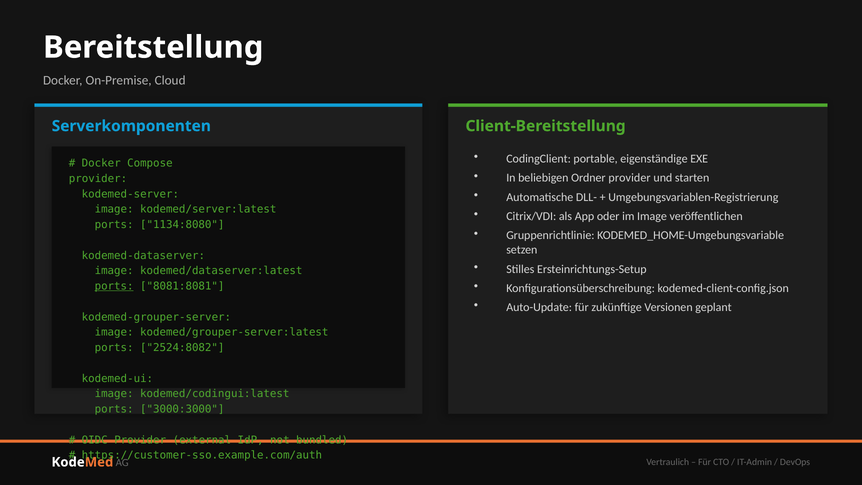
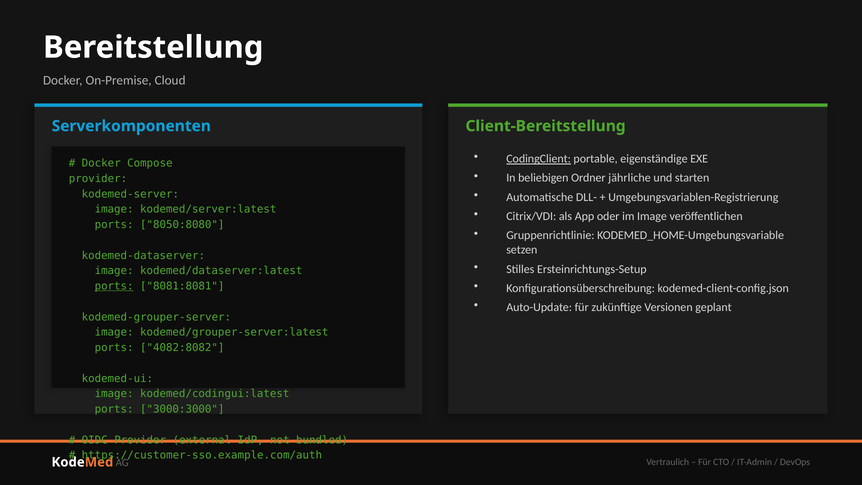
CodingClient underline: none -> present
Ordner provider: provider -> jährliche
1134:8080: 1134:8080 -> 8050:8080
2524:8082: 2524:8082 -> 4082:8082
